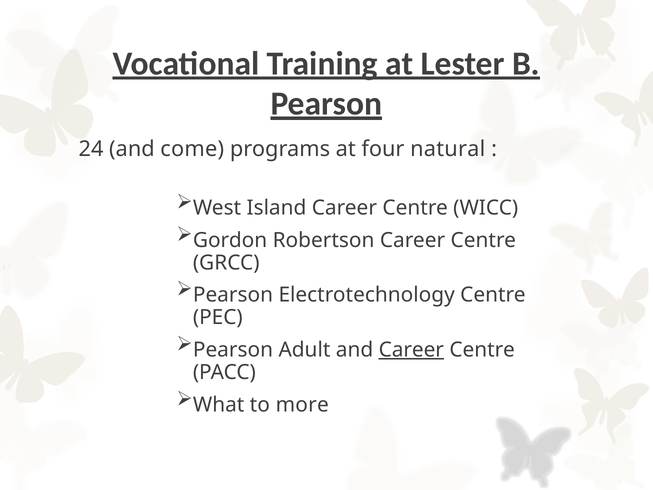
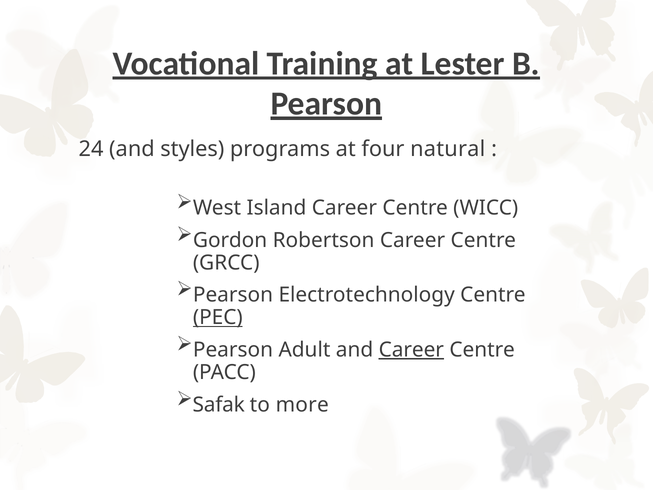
come: come -> styles
PEC underline: none -> present
What: What -> Safak
